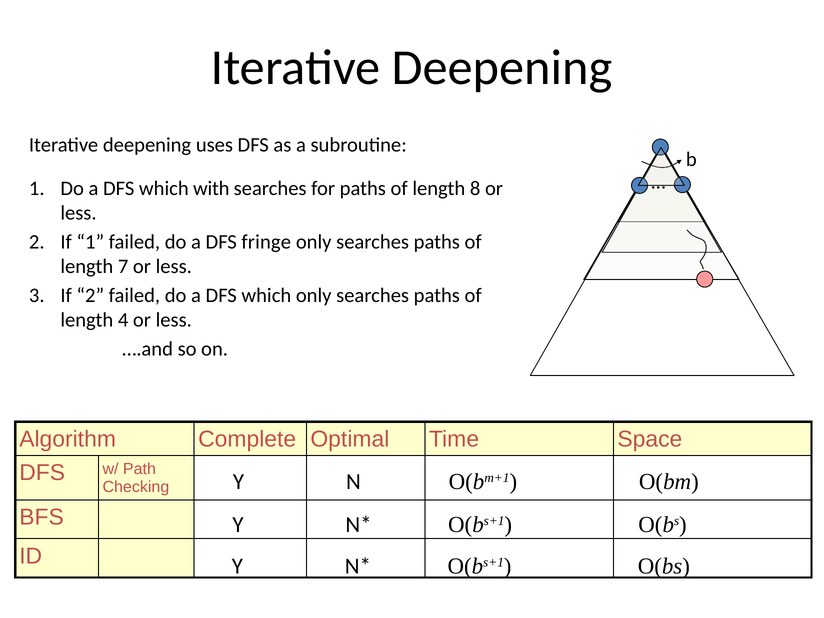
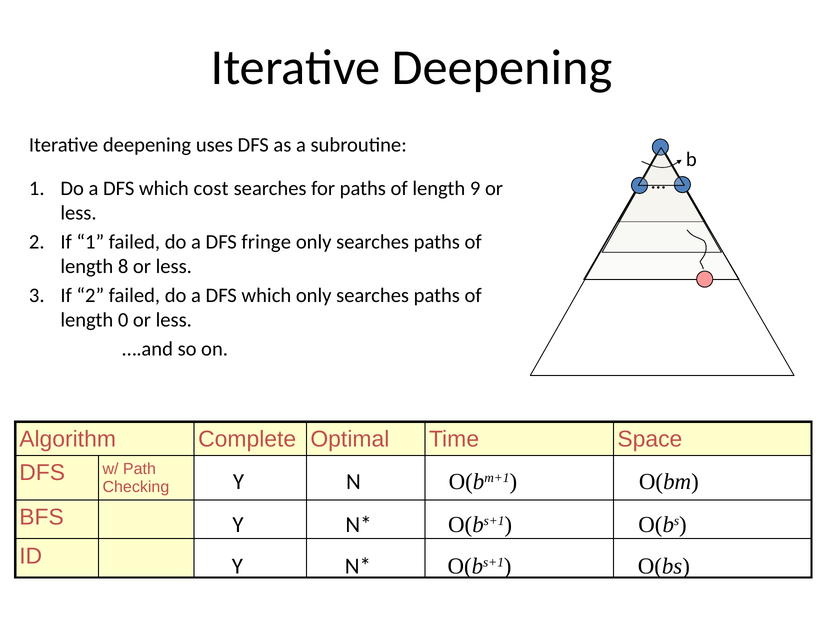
with: with -> cost
8: 8 -> 9
7: 7 -> 8
4: 4 -> 0
